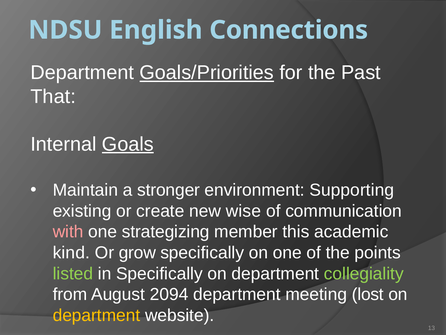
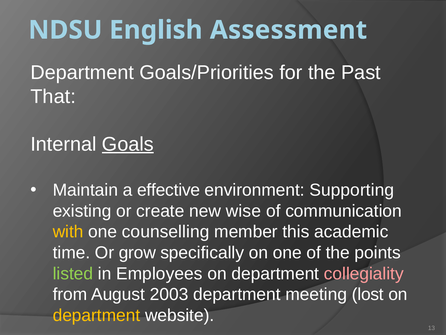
Connections: Connections -> Assessment
Goals/Priorities underline: present -> none
stronger: stronger -> effective
with colour: pink -> yellow
strategizing: strategizing -> counselling
kind: kind -> time
in Specifically: Specifically -> Employees
collegiality colour: light green -> pink
2094: 2094 -> 2003
